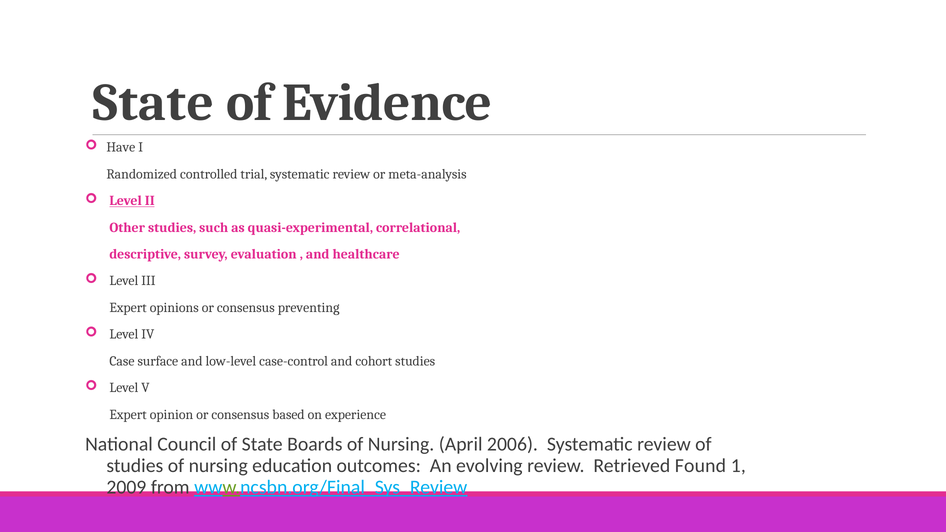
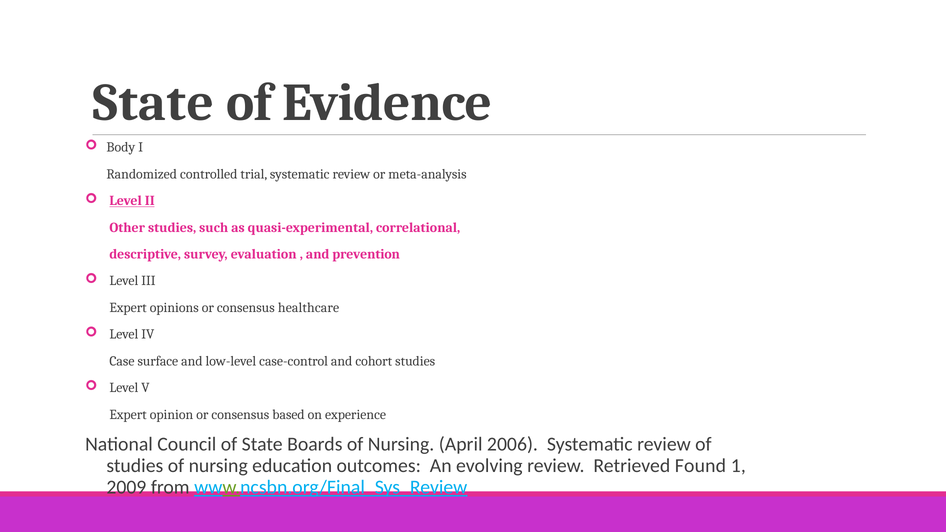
Have: Have -> Body
healthcare: healthcare -> prevention
preventing: preventing -> healthcare
